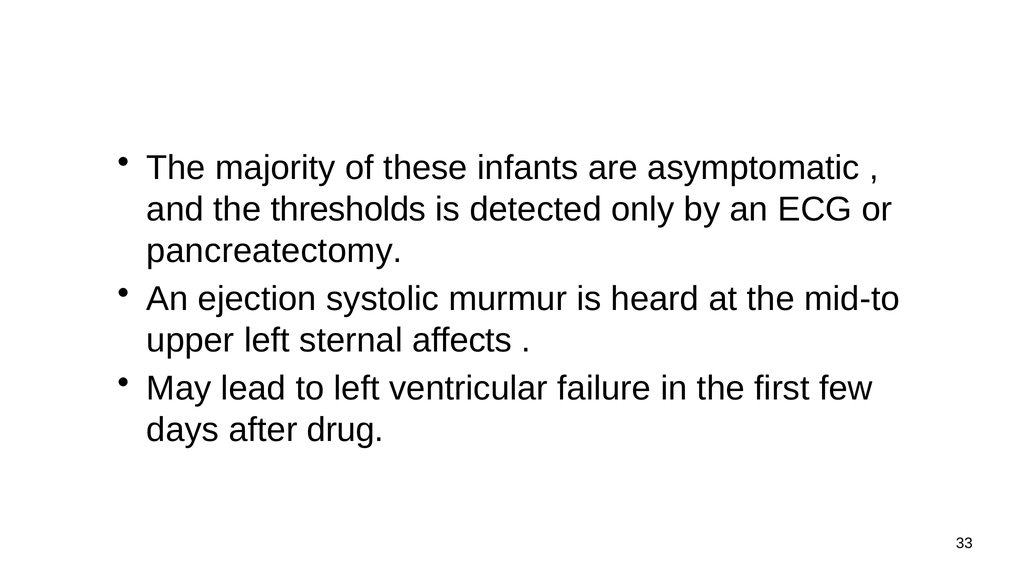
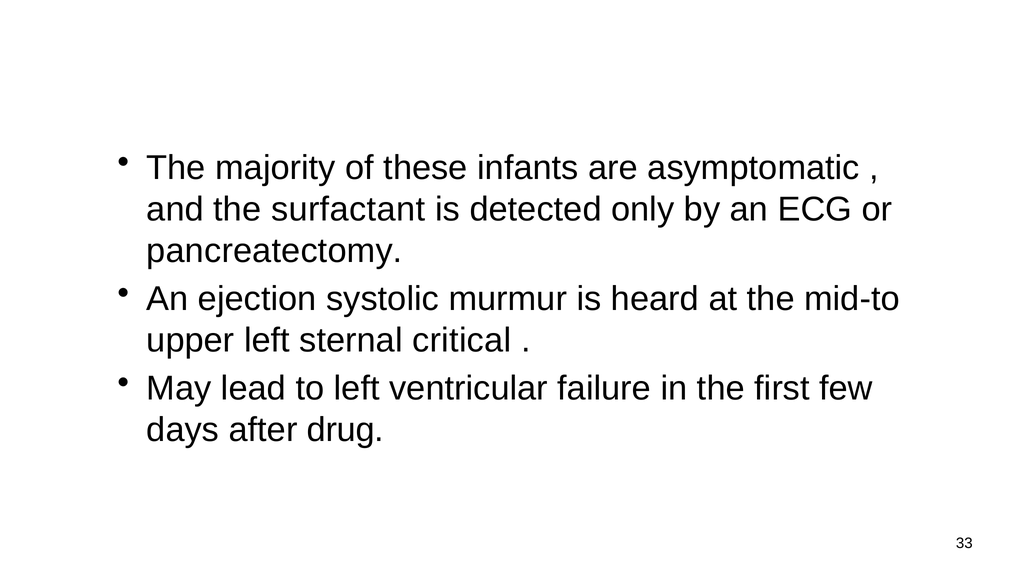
thresholds: thresholds -> surfactant
affects: affects -> critical
